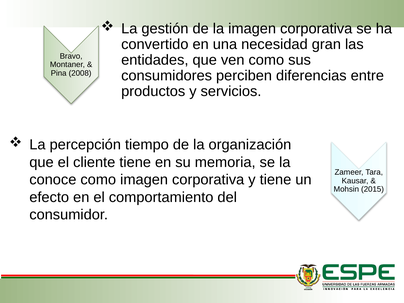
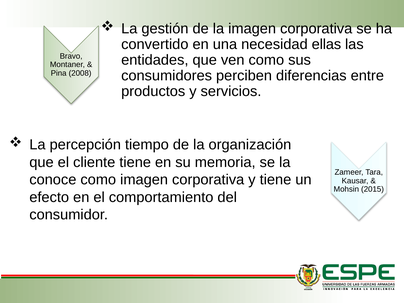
gran: gran -> ellas
